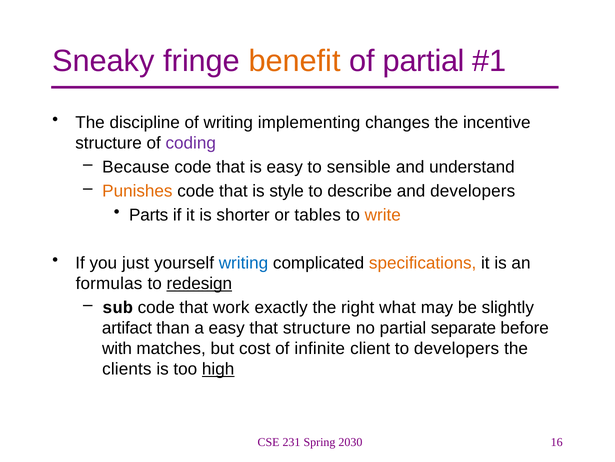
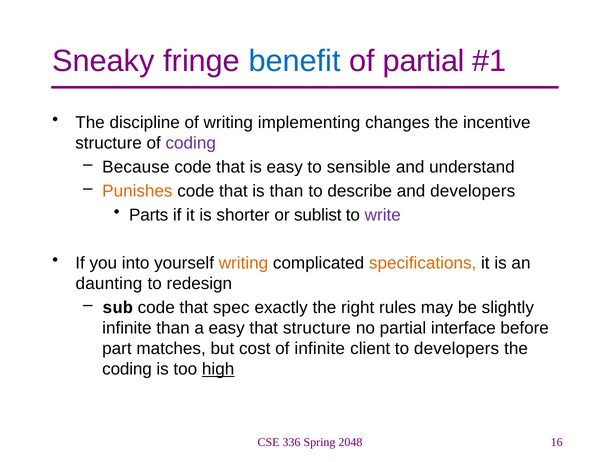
benefit colour: orange -> blue
is style: style -> than
tables: tables -> sublist
write colour: orange -> purple
just: just -> into
writing at (243, 262) colour: blue -> orange
formulas: formulas -> daunting
redesign underline: present -> none
work: work -> spec
what: what -> rules
artifact at (127, 327): artifact -> infinite
separate: separate -> interface
with: with -> part
clients at (127, 369): clients -> coding
231: 231 -> 336
2030: 2030 -> 2048
